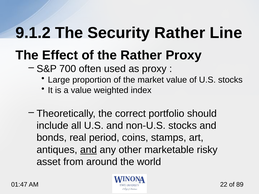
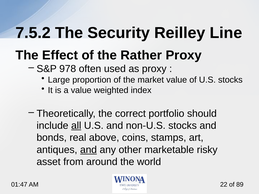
9.1.2: 9.1.2 -> 7.5.2
Security Rather: Rather -> Reilley
700: 700 -> 978
all underline: none -> present
period: period -> above
